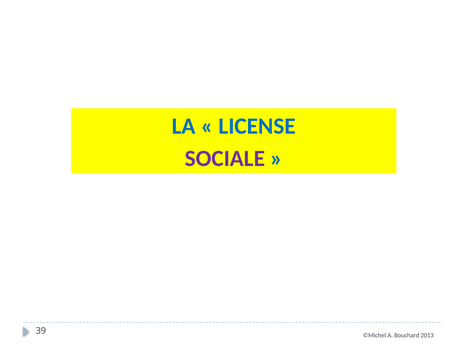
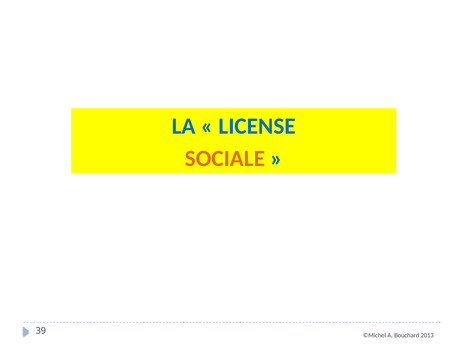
SOCIALE colour: purple -> orange
